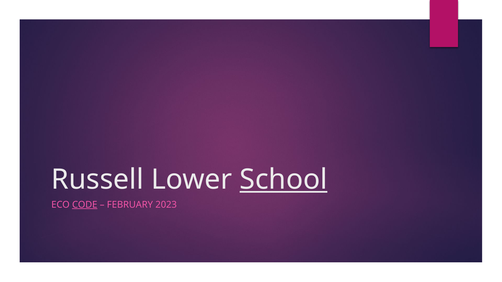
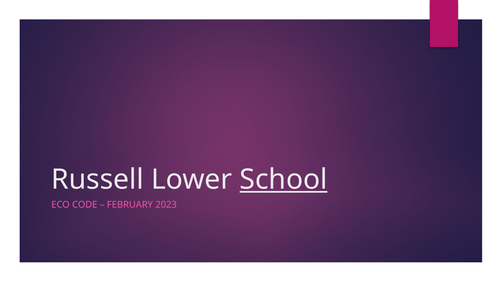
CODE underline: present -> none
